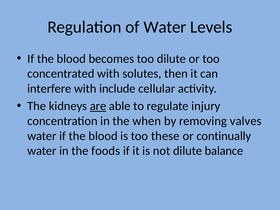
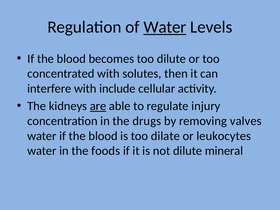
Water at (165, 27) underline: none -> present
when: when -> drugs
these: these -> dilate
continually: continually -> leukocytes
balance: balance -> mineral
